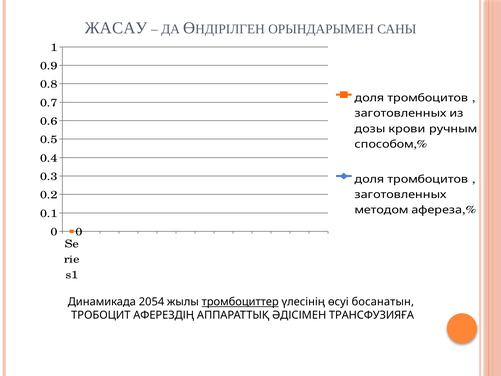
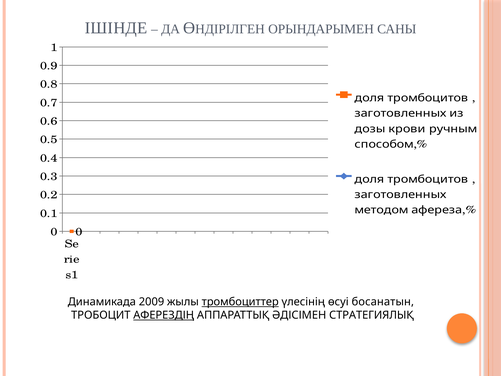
ЖАСАУ: ЖАСАУ -> ІШІНДЕ
2054: 2054 -> 2009
АФЕРЕЗДІҢ underline: none -> present
ТРАНСФУЗИЯҒА: ТРАНСФУЗИЯҒА -> СТРАТЕГИЯЛЫҚ
